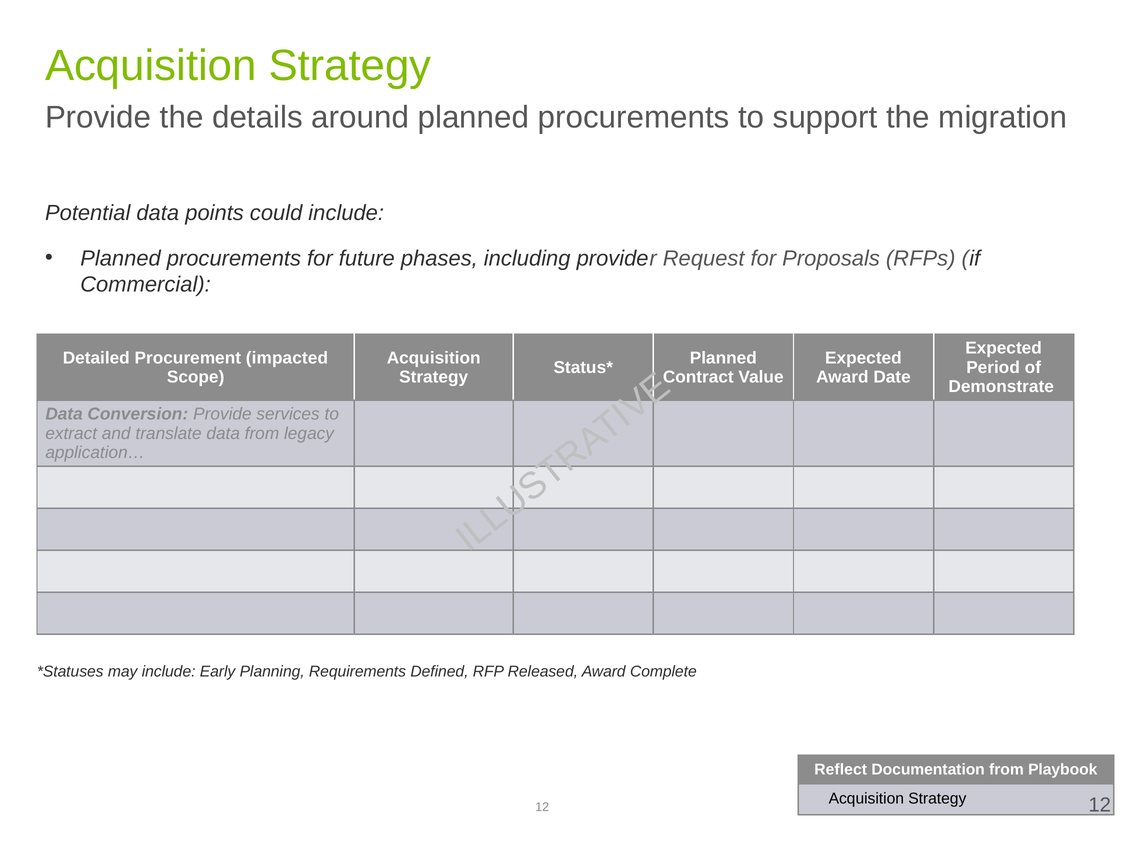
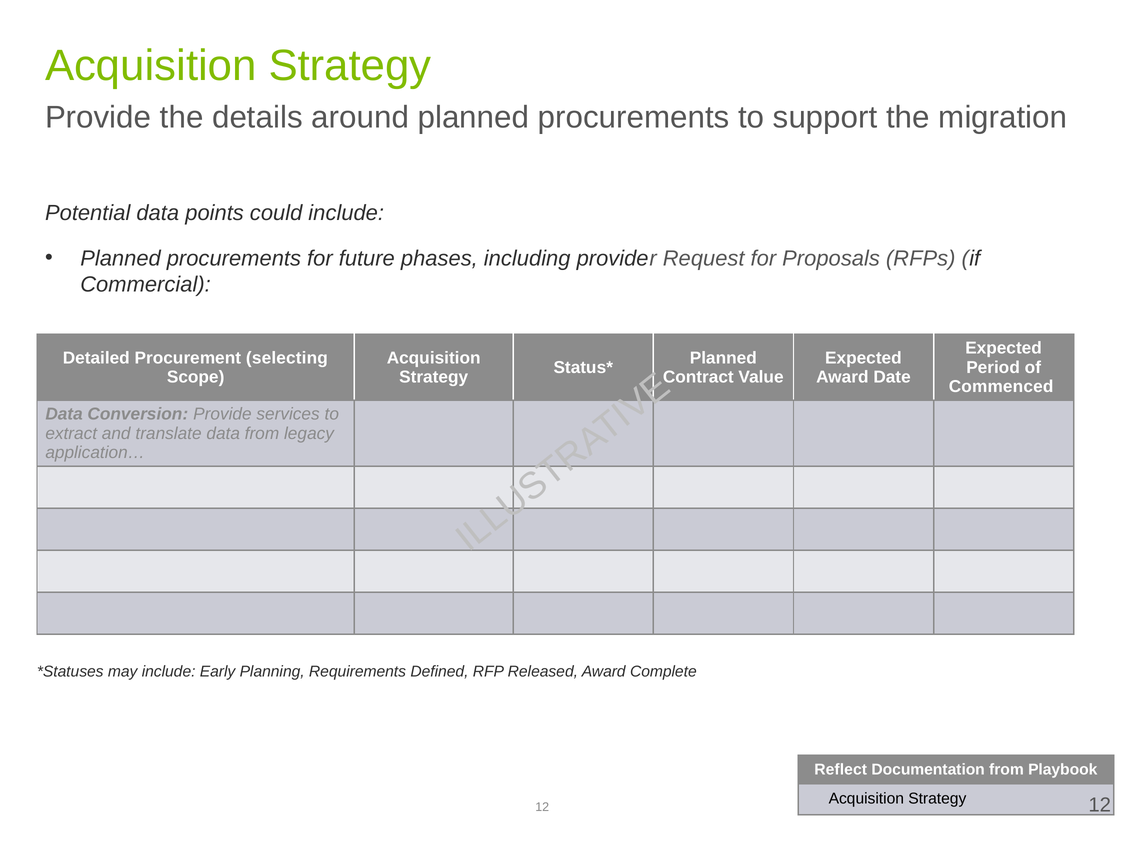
impacted: impacted -> selecting
Demonstrate: Demonstrate -> Commenced
